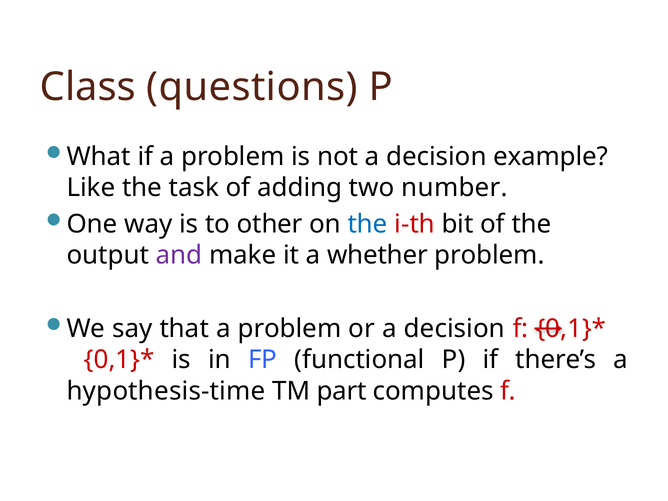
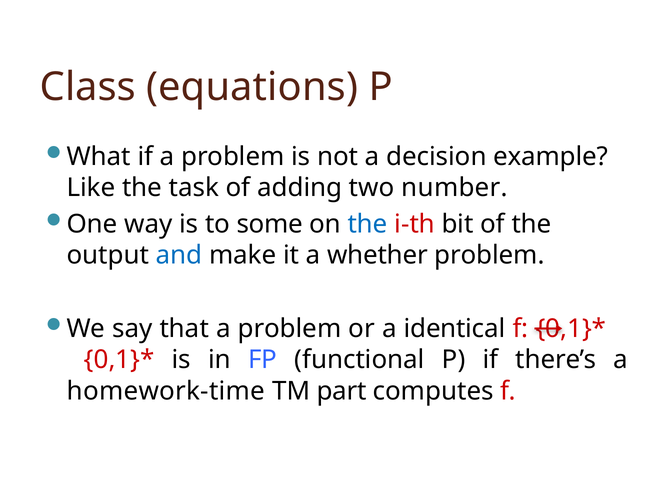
questions: questions -> equations
other: other -> some
and colour: purple -> blue
or a decision: decision -> identical
hypothesis-time: hypothesis-time -> homework-time
